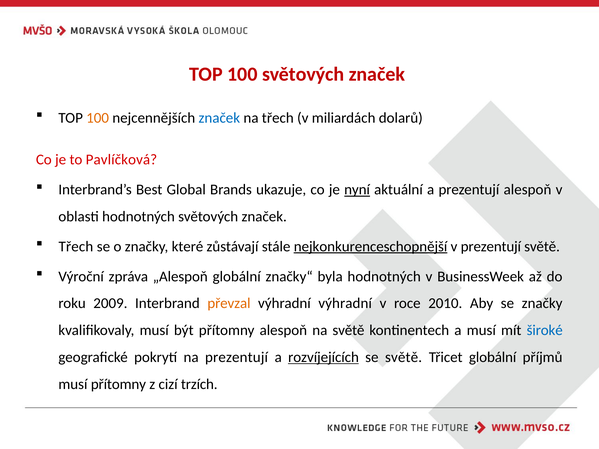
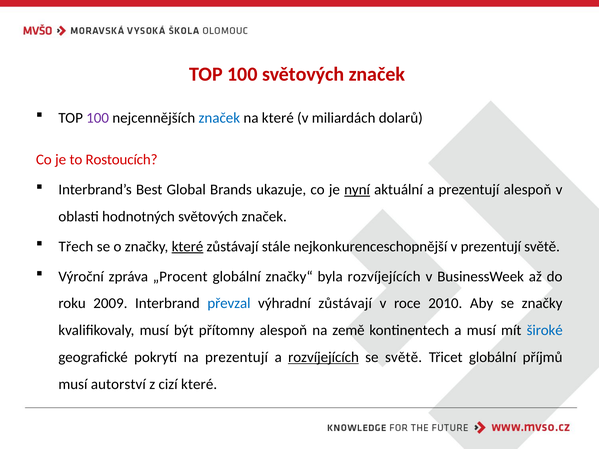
100 at (98, 118) colour: orange -> purple
na třech: třech -> které
Pavlíčková: Pavlíčková -> Rostoucích
které at (187, 247) underline: none -> present
nejkonkurenceschopnější underline: present -> none
„Alespoň: „Alespoň -> „Procent
byla hodnotných: hodnotných -> rozvíjejících
převzal colour: orange -> blue
výhradní výhradní: výhradní -> zůstávají
na světě: světě -> země
musí přítomny: přítomny -> autorství
cizí trzích: trzích -> které
